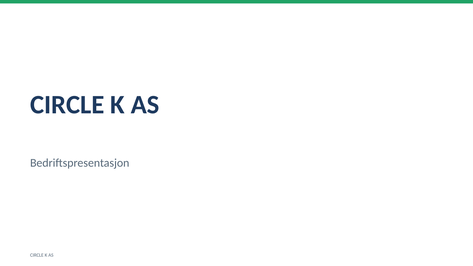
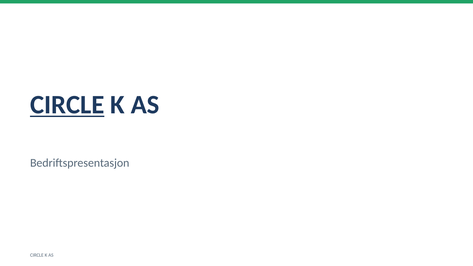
CIRCLE at (67, 105) underline: none -> present
